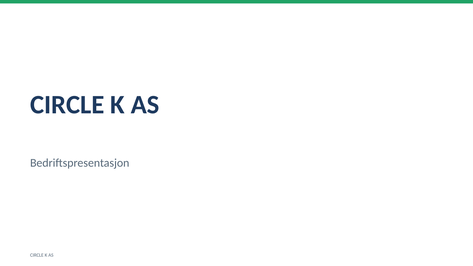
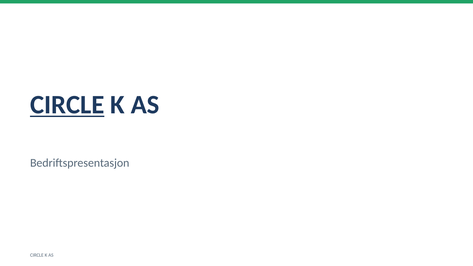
CIRCLE at (67, 105) underline: none -> present
